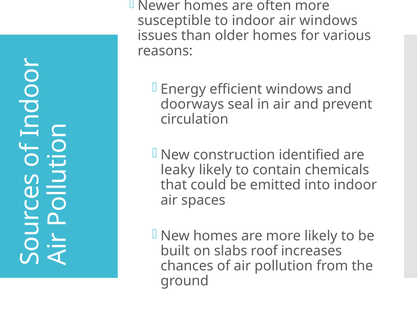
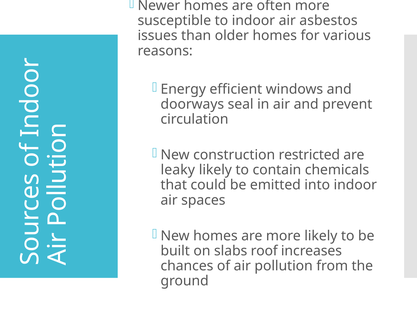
air windows: windows -> asbestos
identified: identified -> restricted
